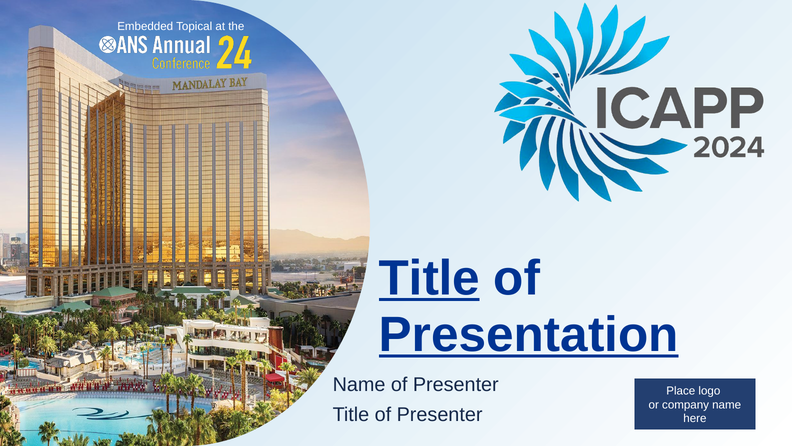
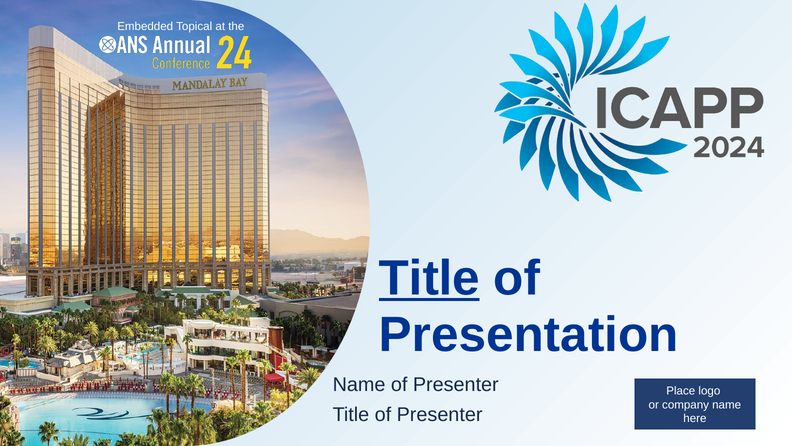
Presentation underline: present -> none
